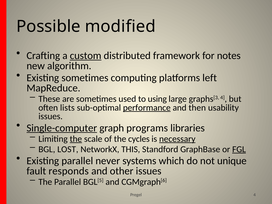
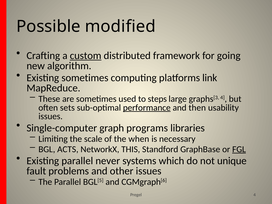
notes: notes -> going
left: left -> link
using: using -> steps
lists: lists -> sets
Single-computer underline: present -> none
the at (76, 139) underline: present -> none
cycles: cycles -> when
necessary underline: present -> none
LOST: LOST -> ACTS
responds: responds -> problems
